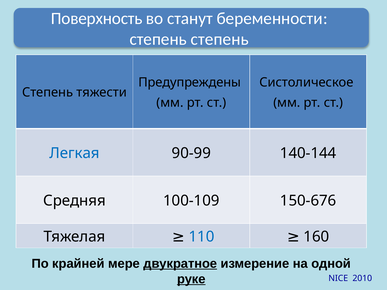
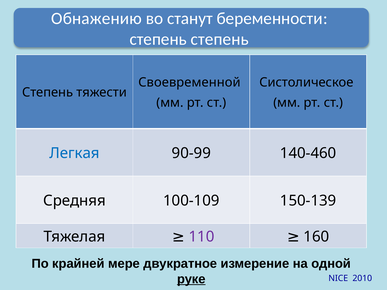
Поверхность: Поверхность -> Обнажению
Предупреждены: Предупреждены -> Своевременной
140-144: 140-144 -> 140-460
150-676: 150-676 -> 150-139
110 colour: blue -> purple
двукратное underline: present -> none
